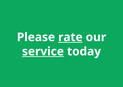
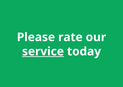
rate underline: present -> none
